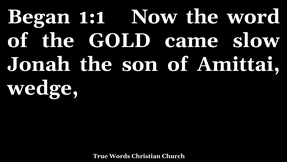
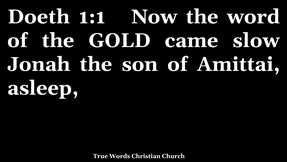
Began: Began -> Doeth
wedge: wedge -> asleep
